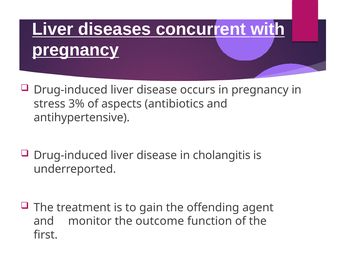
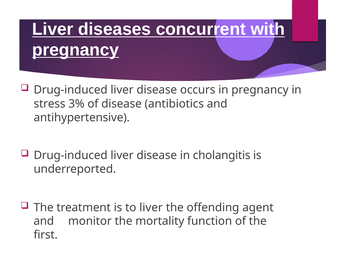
of aspects: aspects -> disease
to gain: gain -> liver
outcome: outcome -> mortality
